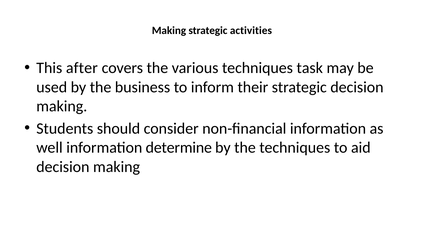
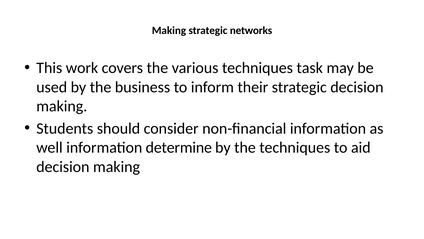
activities: activities -> networks
after: after -> work
